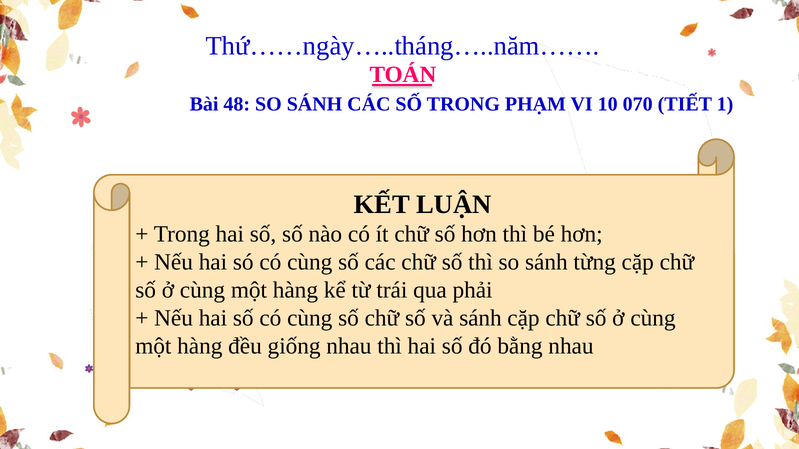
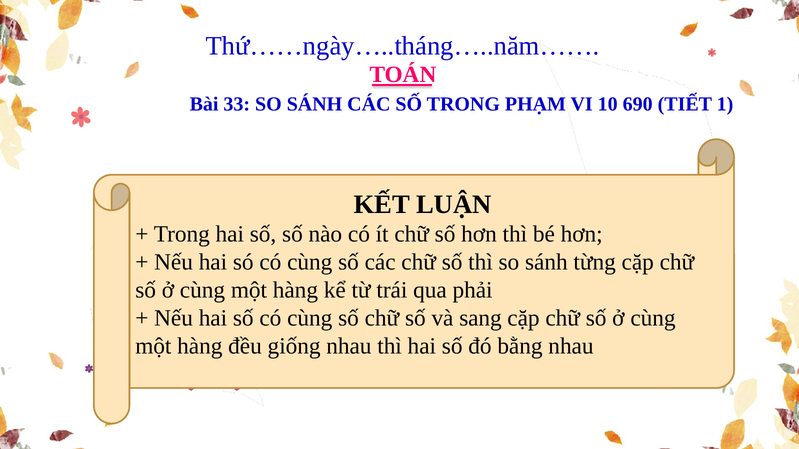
48: 48 -> 33
070: 070 -> 690
và sánh: sánh -> sang
